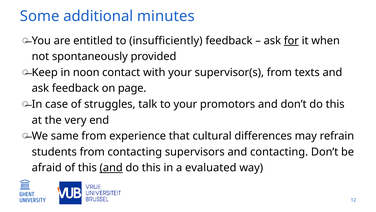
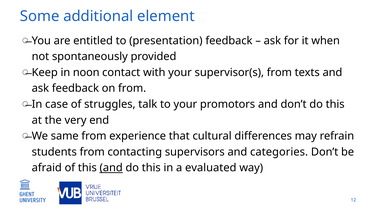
minutes: minutes -> element
insufficiently: insufficiently -> presentation
for underline: present -> none
on page: page -> from
and contacting: contacting -> categories
